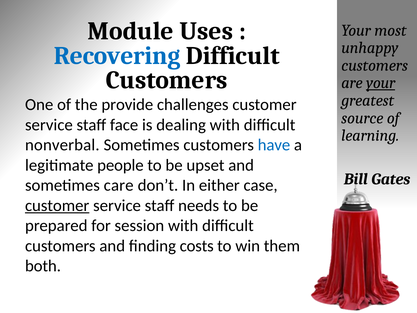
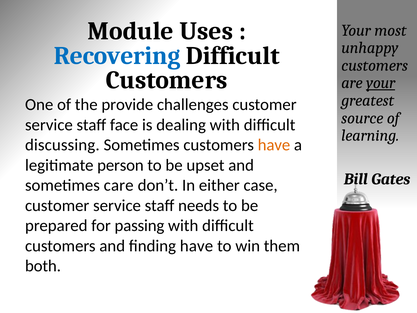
nonverbal: nonverbal -> discussing
have at (274, 145) colour: blue -> orange
people: people -> person
customer at (57, 205) underline: present -> none
session: session -> passing
finding costs: costs -> have
